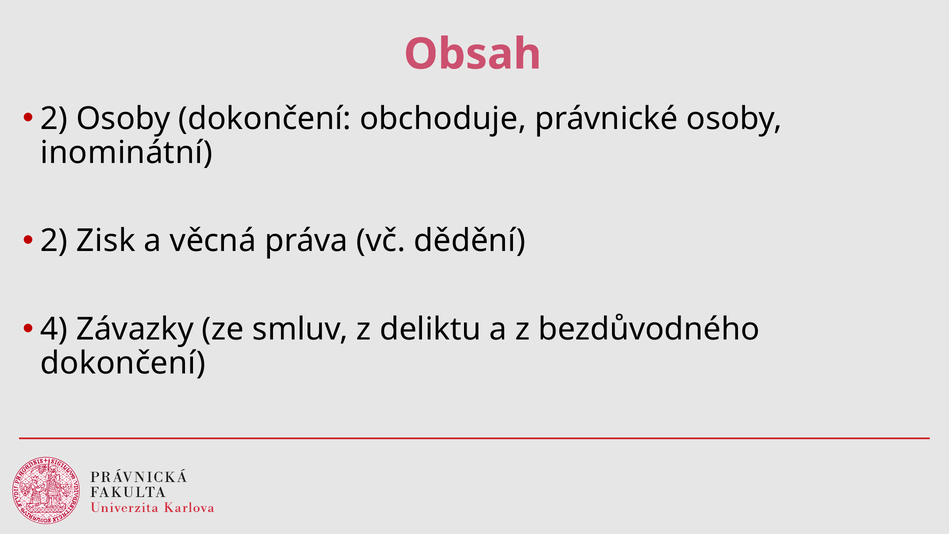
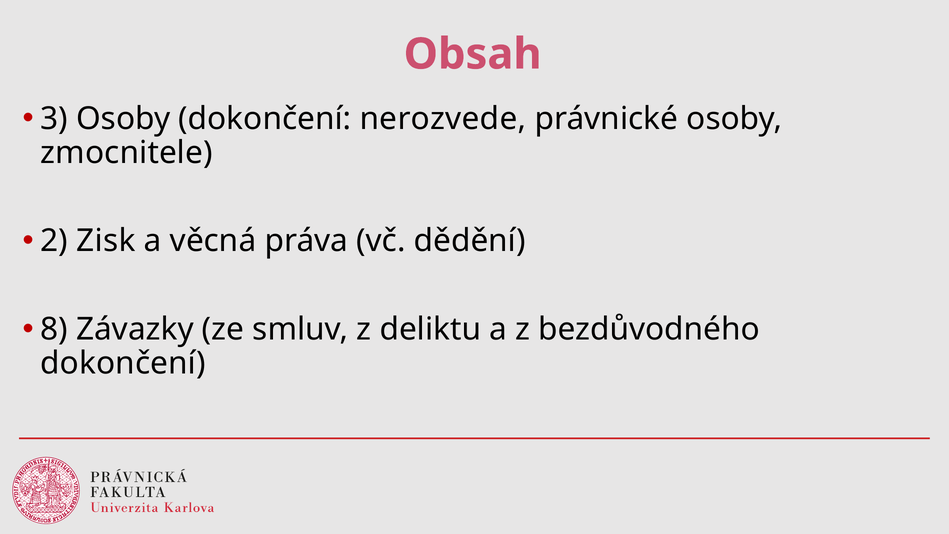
2 at (54, 119): 2 -> 3
obchoduje: obchoduje -> nerozvede
inominátní: inominátní -> zmocnitele
4: 4 -> 8
